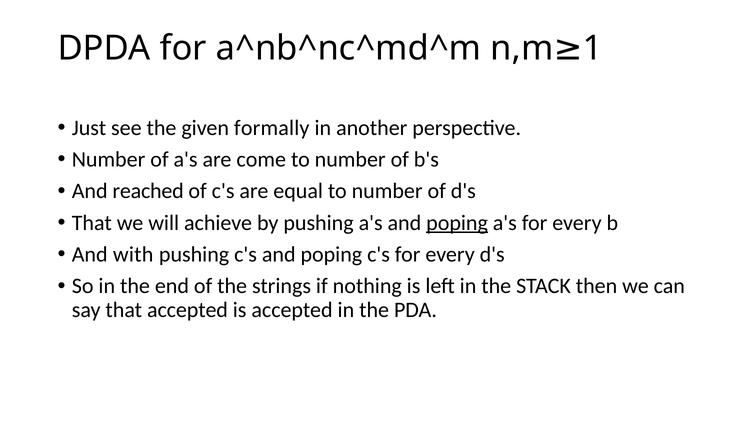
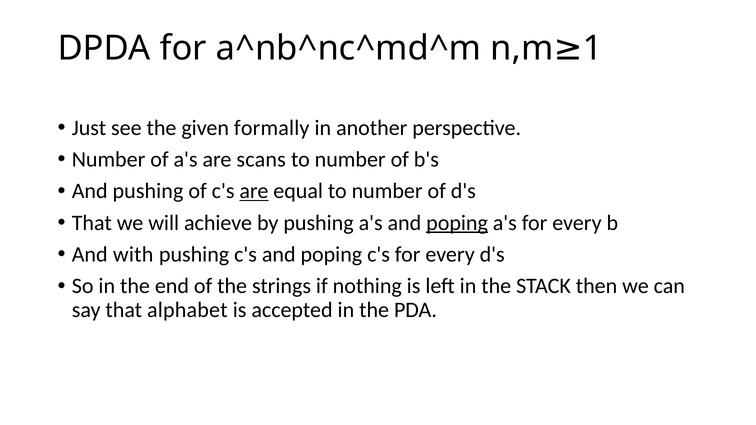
come: come -> scans
And reached: reached -> pushing
are at (254, 191) underline: none -> present
that accepted: accepted -> alphabet
